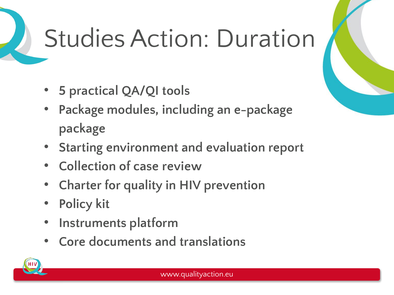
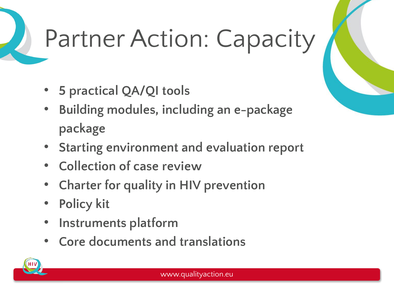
Studies: Studies -> Partner
Duration: Duration -> Capacity
Package at (81, 110): Package -> Building
